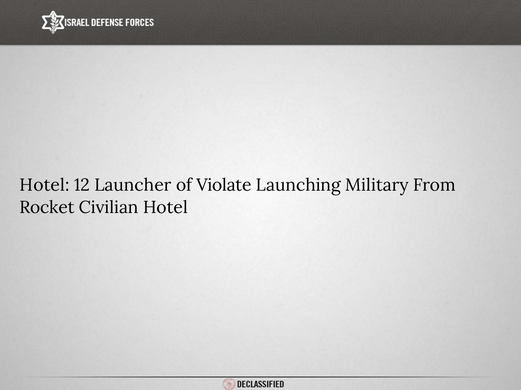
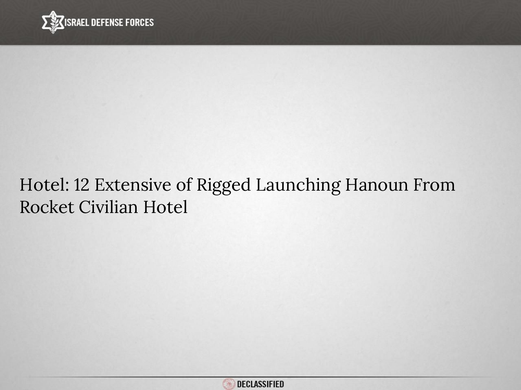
Launcher: Launcher -> Extensive
Violate: Violate -> Rigged
Military: Military -> Hanoun
